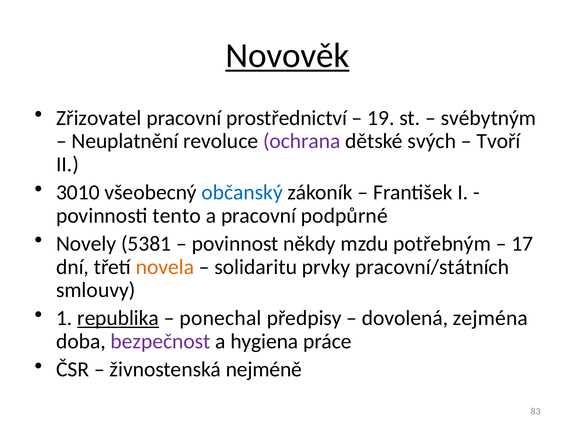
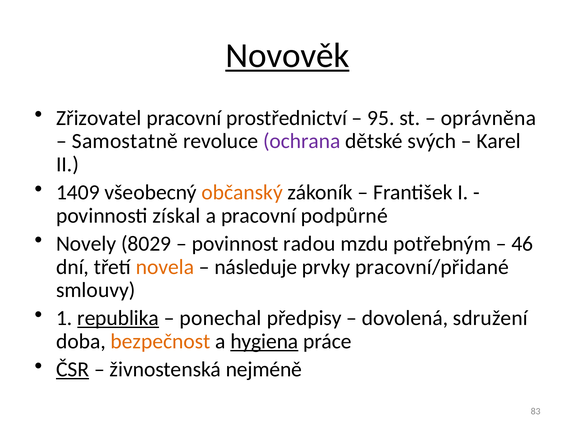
19: 19 -> 95
svébytným: svébytným -> oprávněna
Neuplatnění: Neuplatnění -> Samostatně
Tvoří: Tvoří -> Karel
3010: 3010 -> 1409
občanský colour: blue -> orange
tento: tento -> získal
5381: 5381 -> 8029
někdy: někdy -> radou
17: 17 -> 46
solidaritu: solidaritu -> následuje
pracovní/státních: pracovní/státních -> pracovní/přidané
zejména: zejména -> sdružení
bezpečnost colour: purple -> orange
hygiena underline: none -> present
ČSR underline: none -> present
